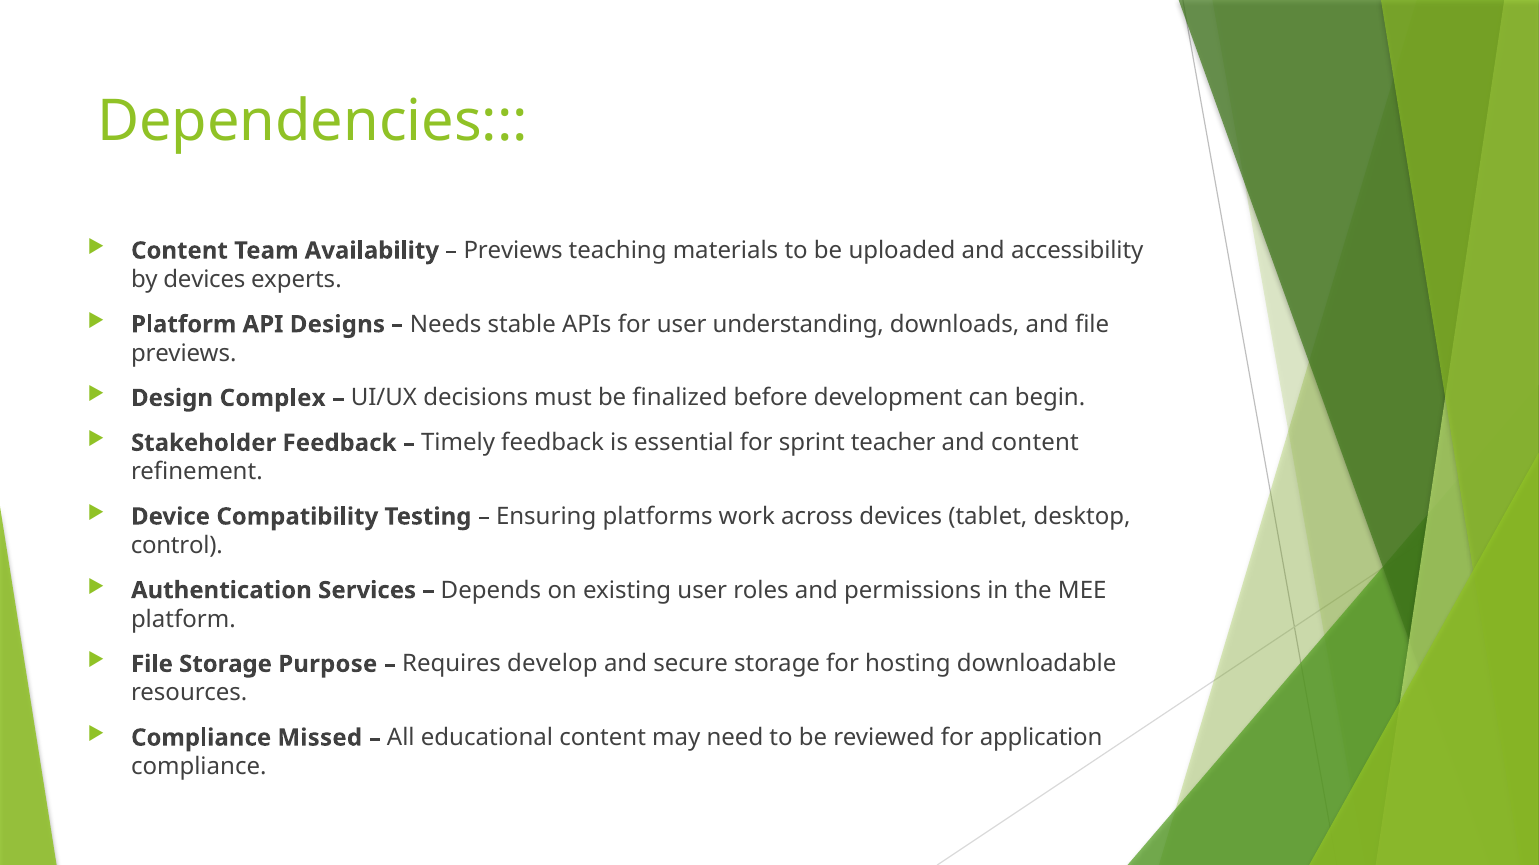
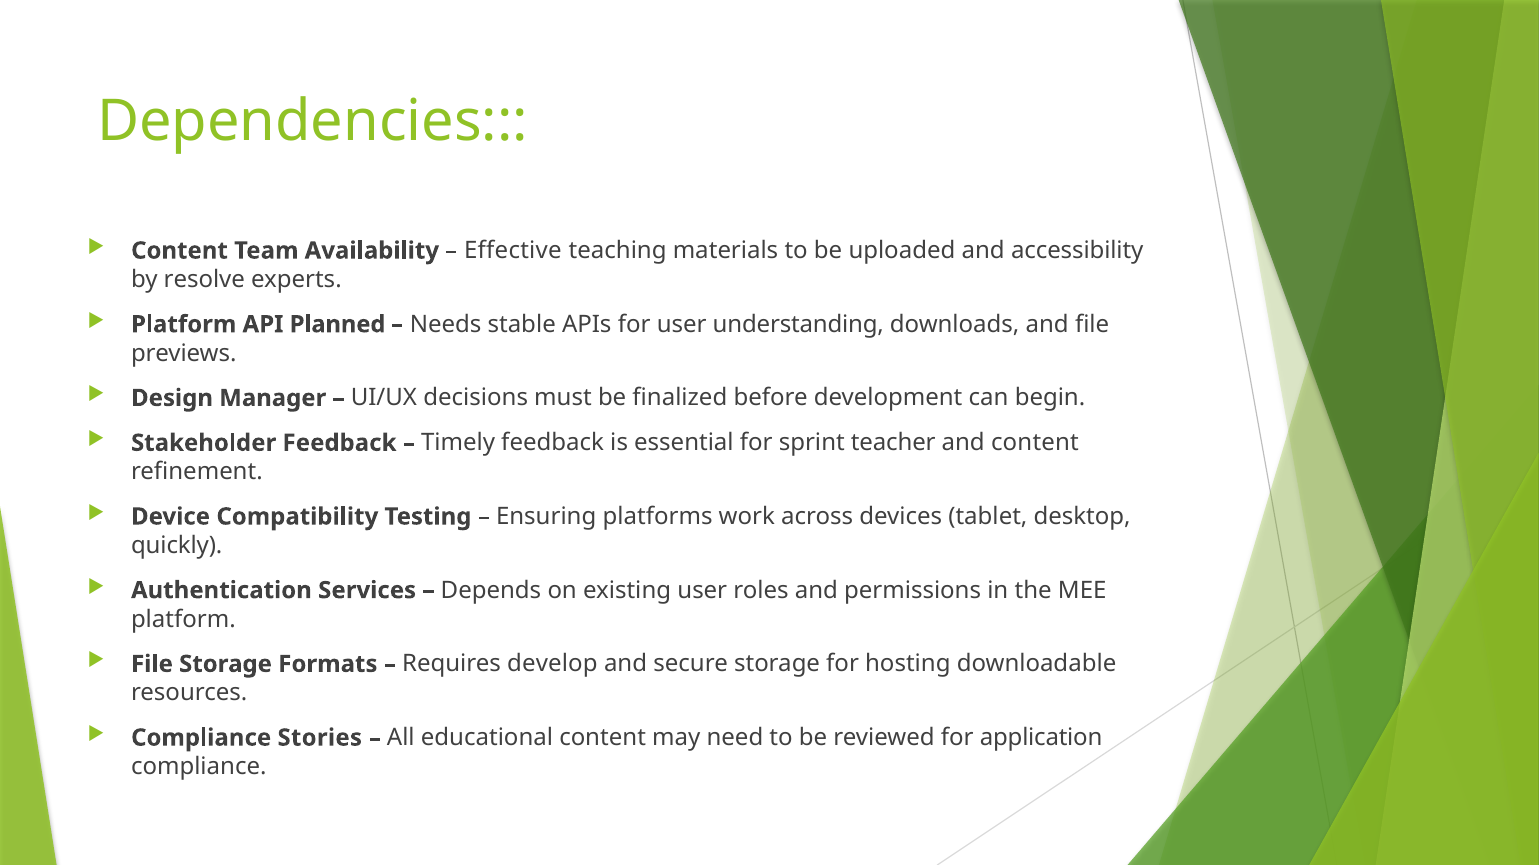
Previews at (513, 251): Previews -> Effective
by devices: devices -> resolve
Designs: Designs -> Planned
Complex: Complex -> Manager
control: control -> quickly
Purpose: Purpose -> Formats
Missed: Missed -> Stories
